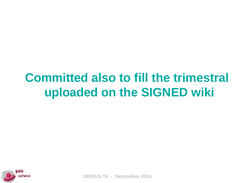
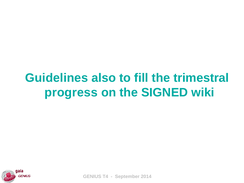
Committed: Committed -> Guidelines
uploaded: uploaded -> progress
